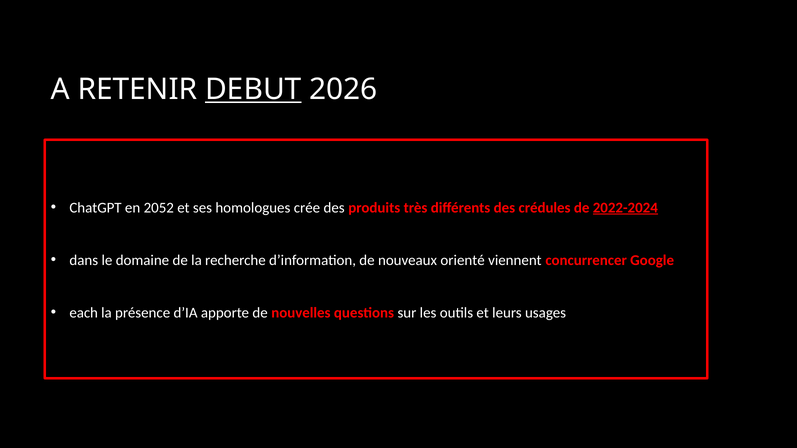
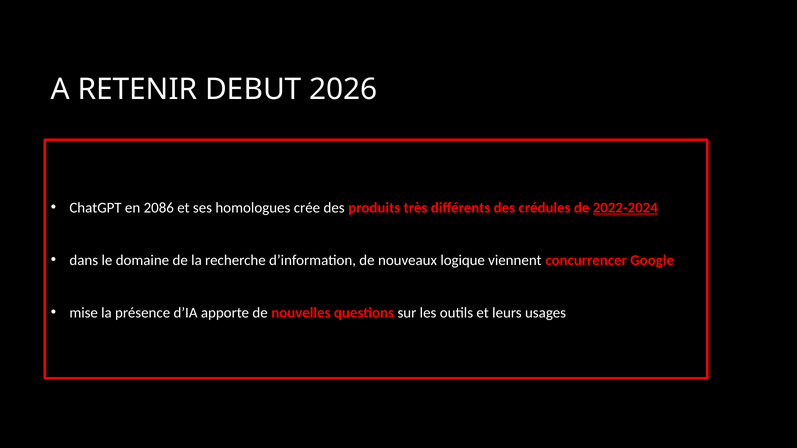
DEBUT underline: present -> none
2052: 2052 -> 2086
orienté: orienté -> logique
each: each -> mise
